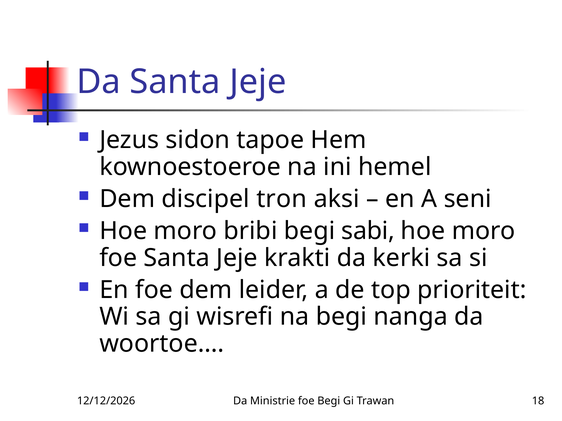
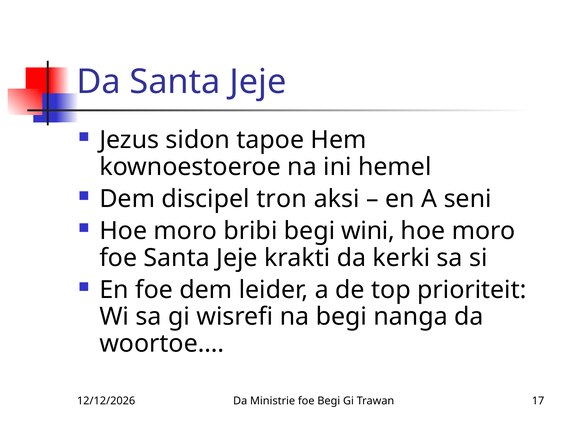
sabi: sabi -> wini
18: 18 -> 17
